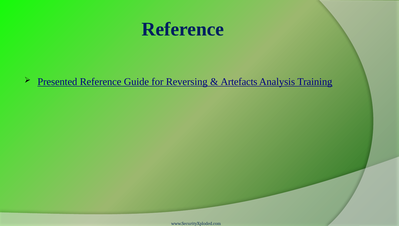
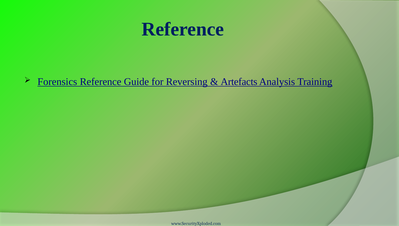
Presented: Presented -> Forensics
